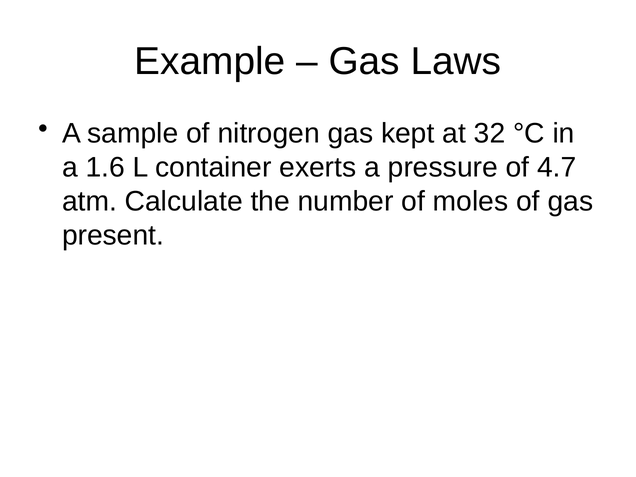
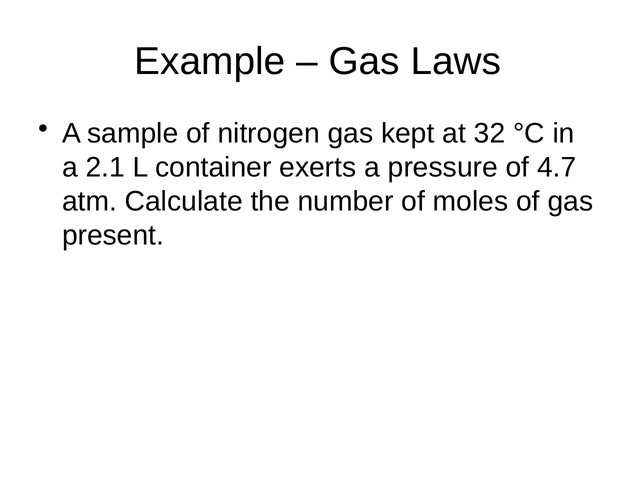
1.6: 1.6 -> 2.1
